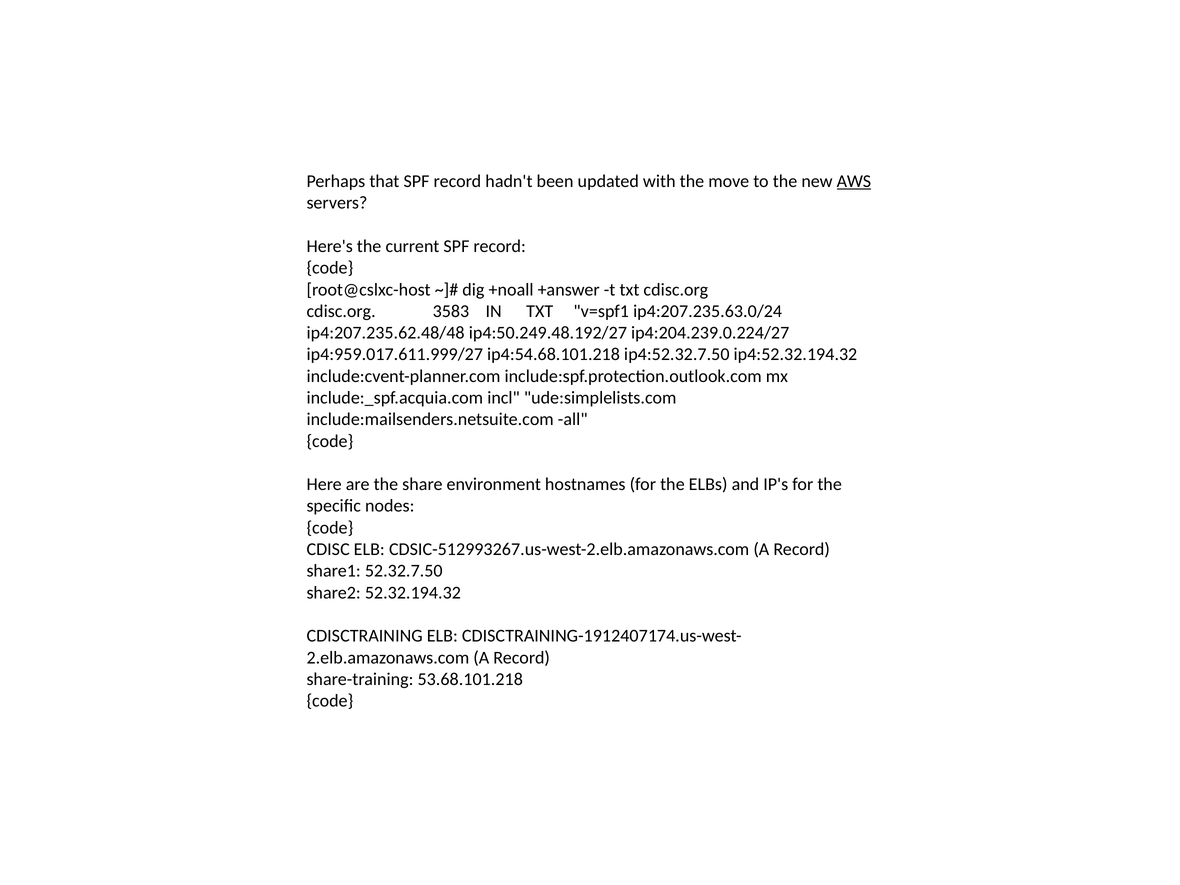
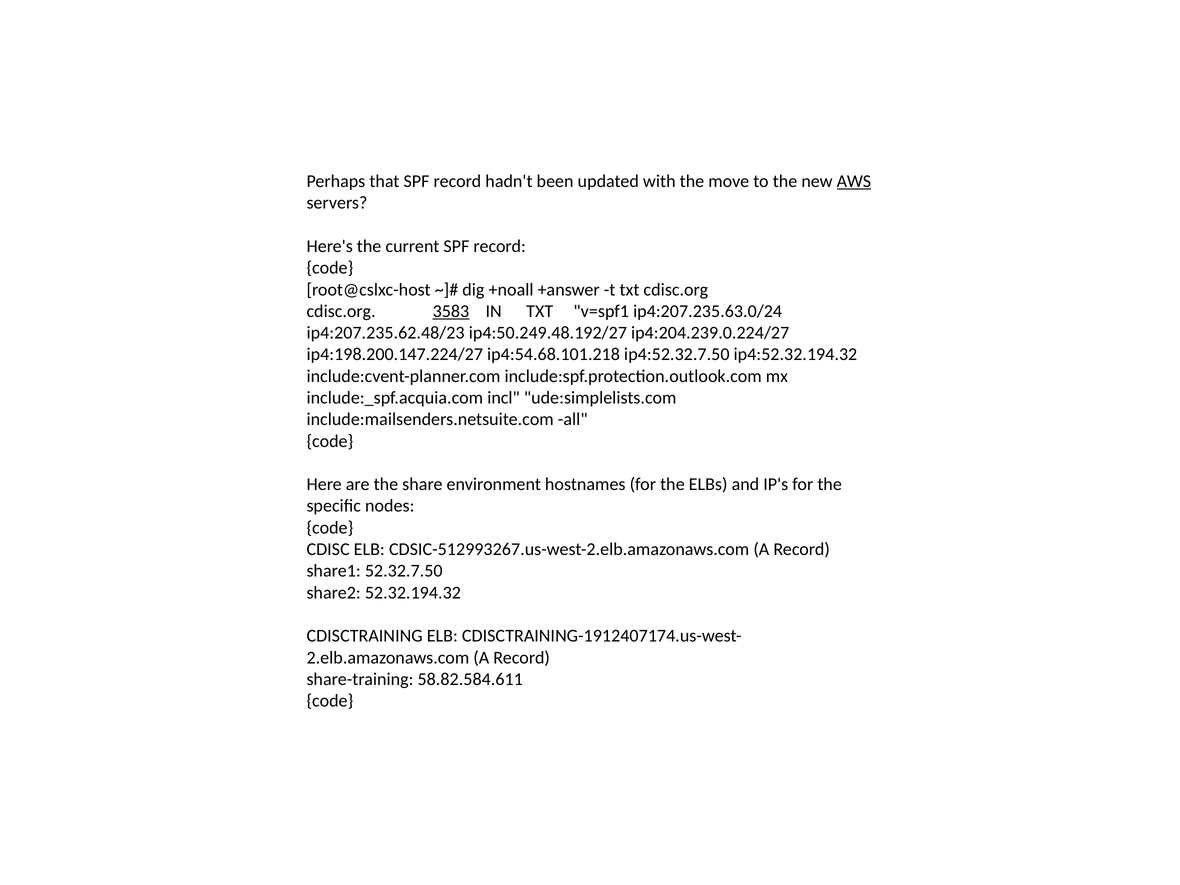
3583 underline: none -> present
ip4:207.235.62.48/48: ip4:207.235.62.48/48 -> ip4:207.235.62.48/23
ip4:959.017.611.999/27: ip4:959.017.611.999/27 -> ip4:198.200.147.224/27
53.68.101.218: 53.68.101.218 -> 58.82.584.611
